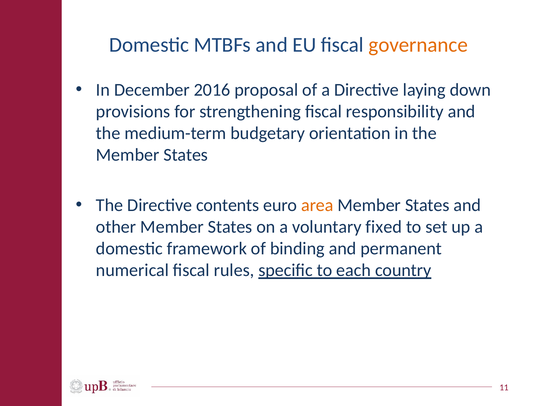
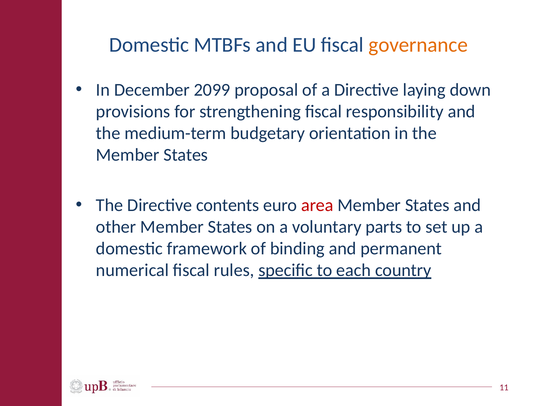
2016: 2016 -> 2099
area colour: orange -> red
fixed: fixed -> parts
